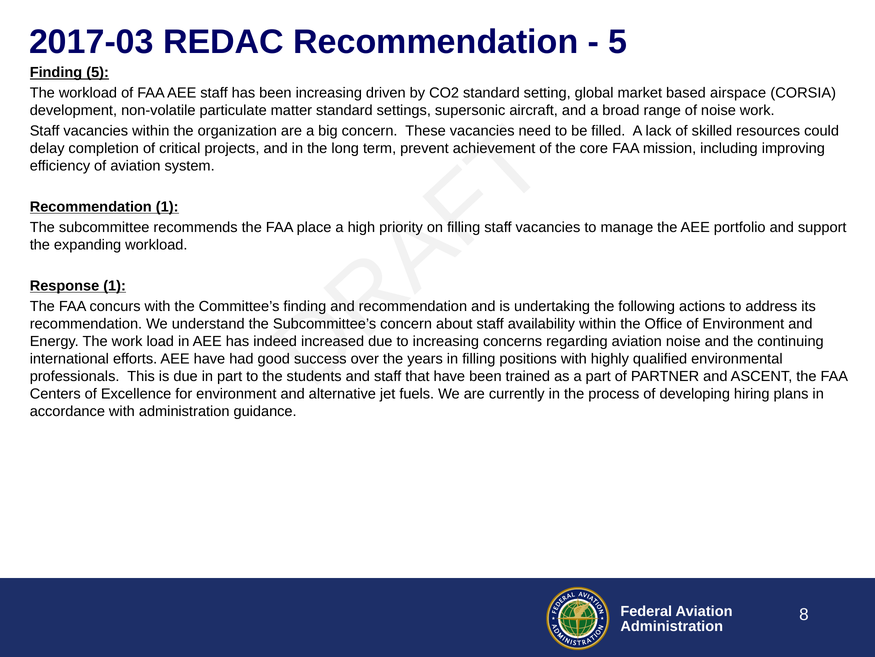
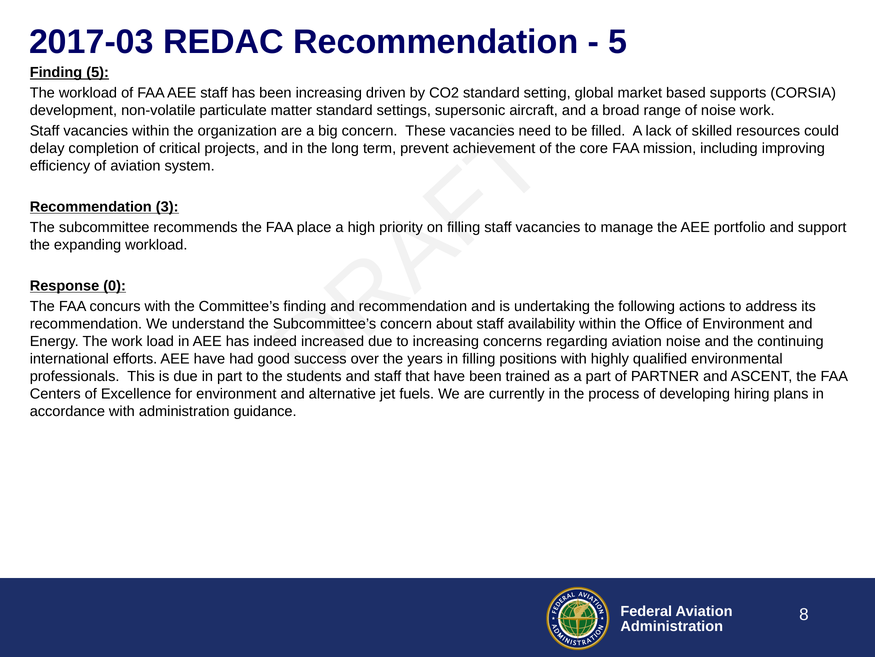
airspace: airspace -> supports
Recommendation 1: 1 -> 3
Response 1: 1 -> 0
